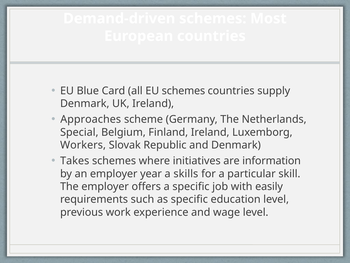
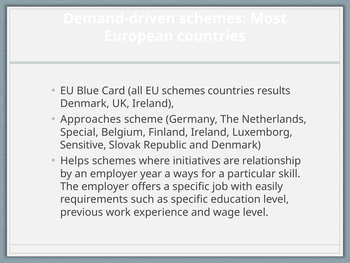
supply: supply -> results
Workers: Workers -> Sensitive
Takes: Takes -> Helps
information: information -> relationship
skills: skills -> ways
